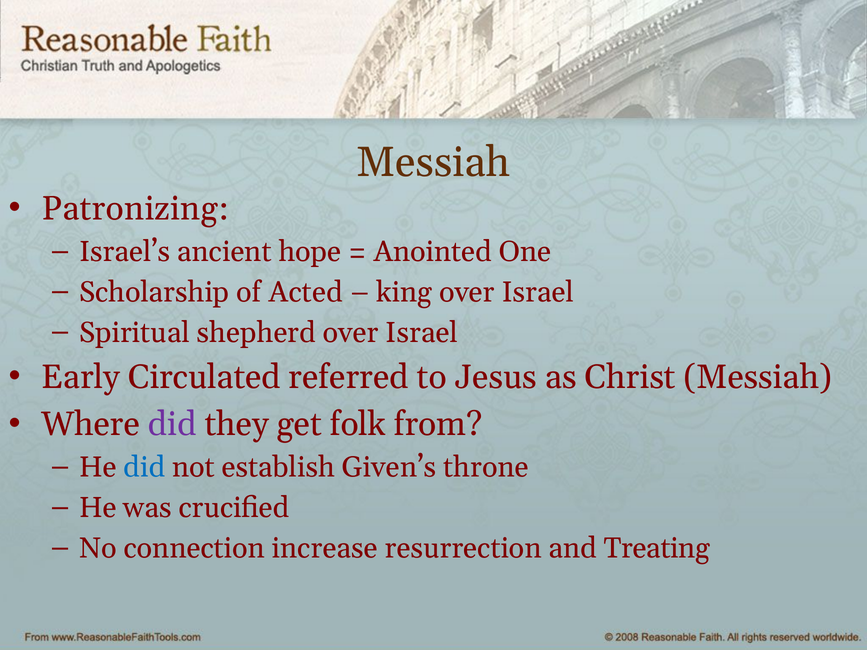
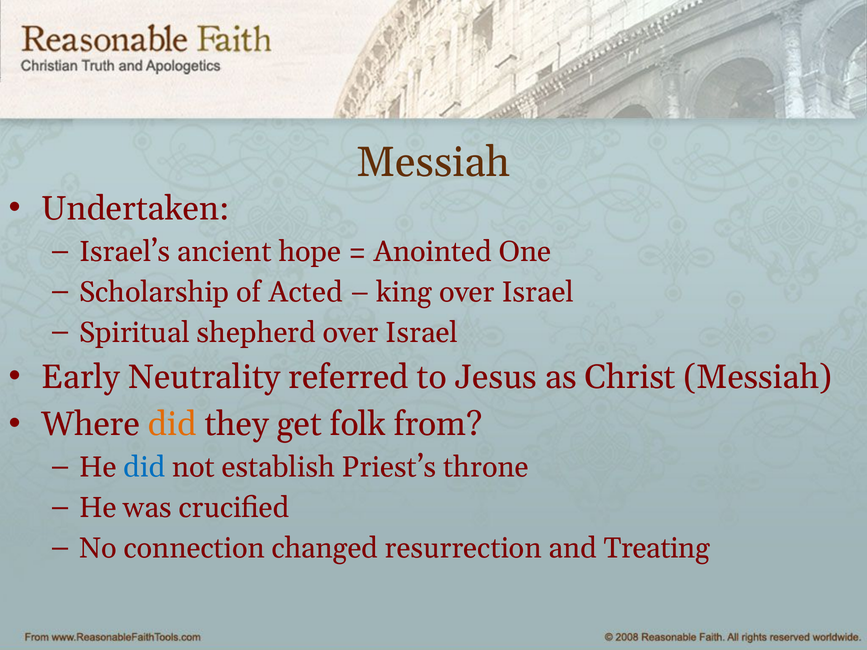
Patronizing: Patronizing -> Undertaken
Circulated: Circulated -> Neutrality
did at (172, 425) colour: purple -> orange
Given’s: Given’s -> Priest’s
increase: increase -> changed
